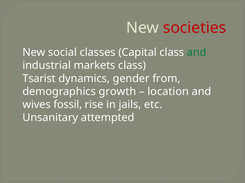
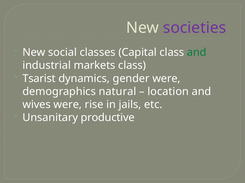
societies colour: red -> purple
gender from: from -> were
growth: growth -> natural
wives fossil: fossil -> were
attempted: attempted -> productive
